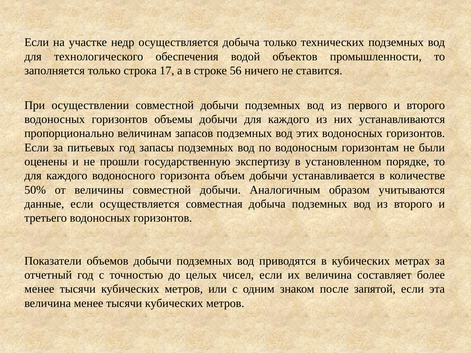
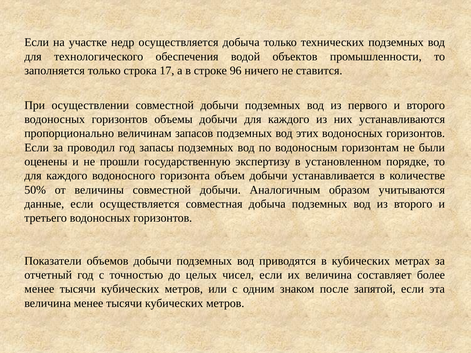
56: 56 -> 96
питьевых: питьевых -> проводил
